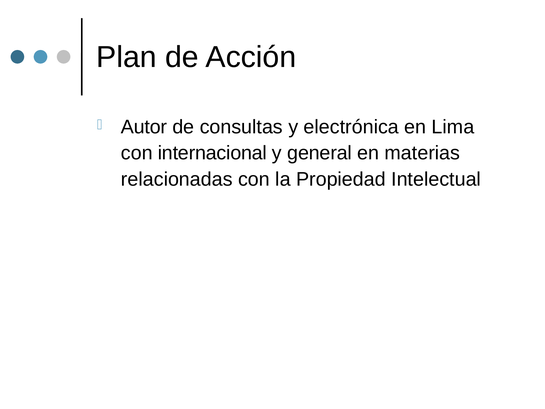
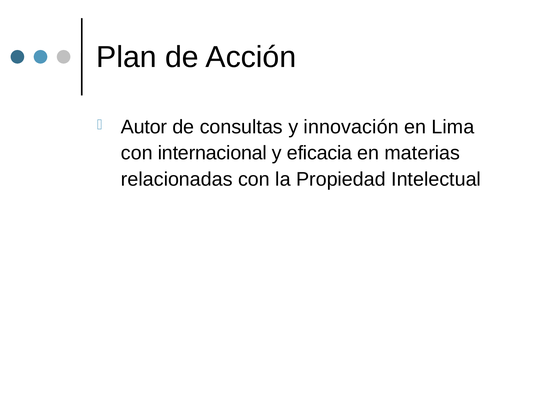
electrónica: electrónica -> innovación
general: general -> eficacia
